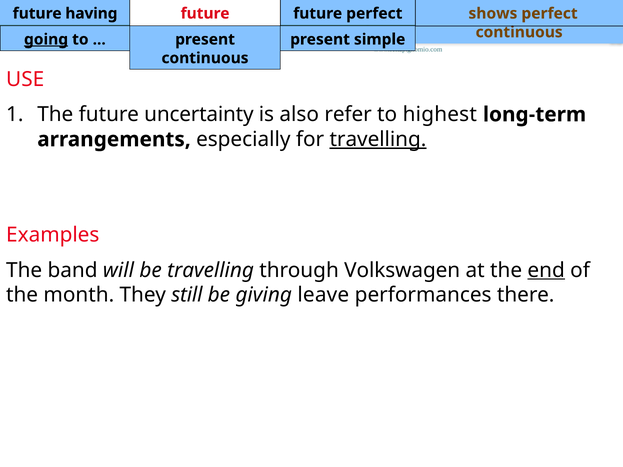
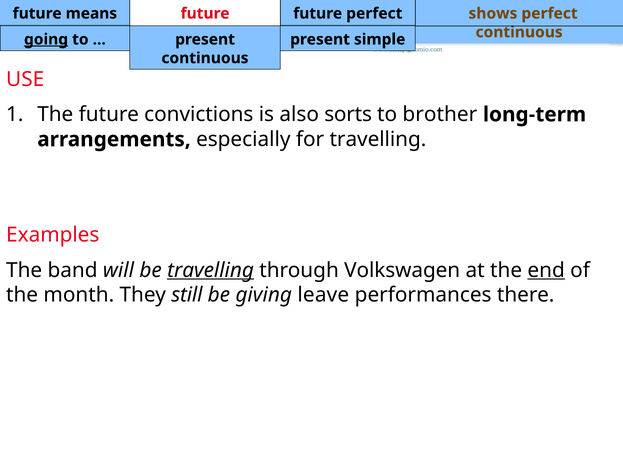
having: having -> means
uncertainty: uncertainty -> convictions
refer: refer -> sorts
highest: highest -> brother
travelling at (378, 139) underline: present -> none
travelling at (211, 270) underline: none -> present
